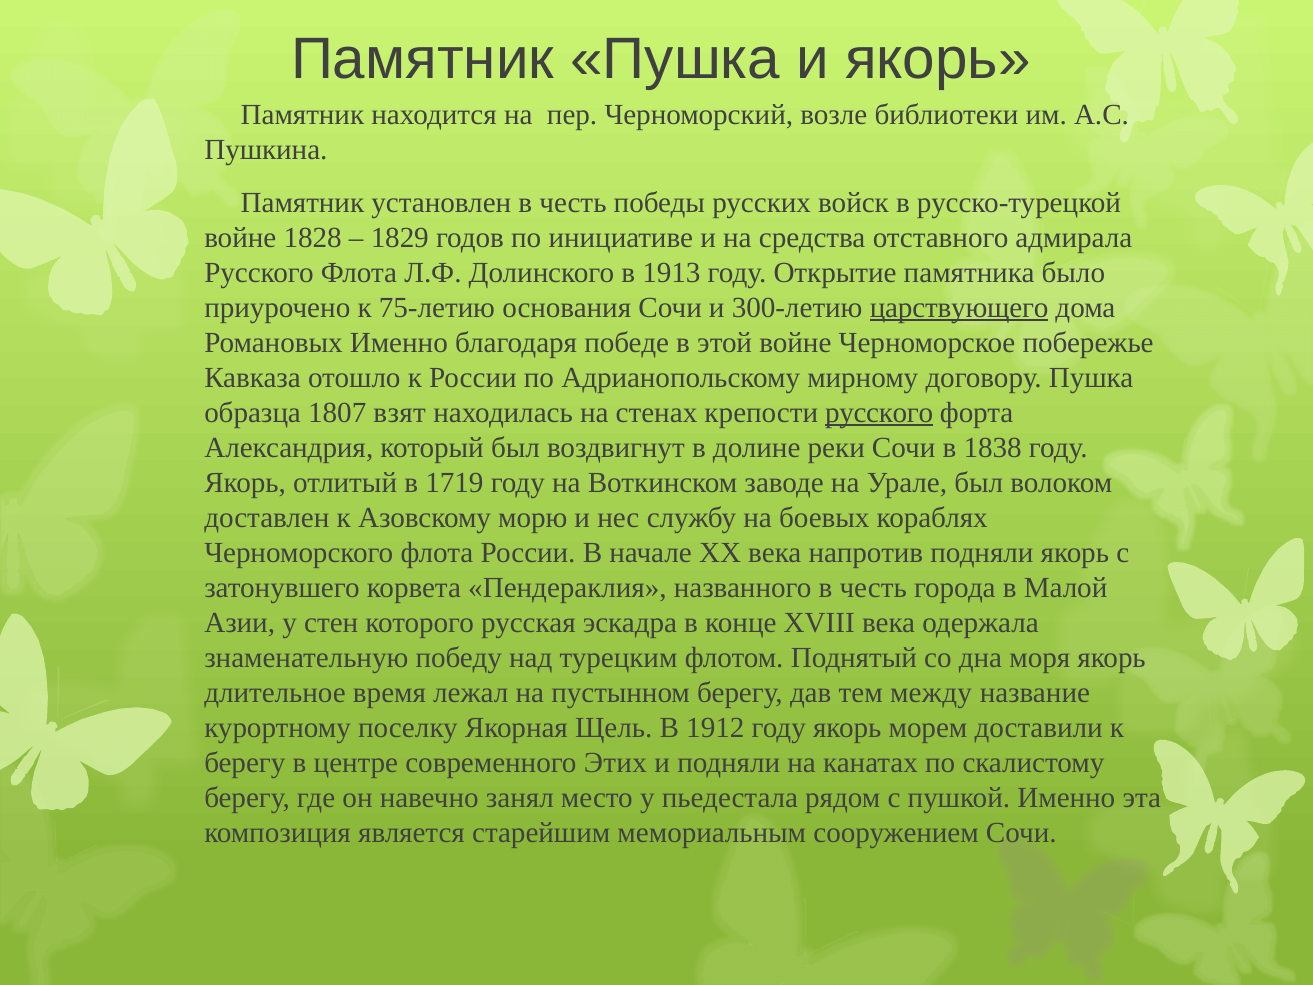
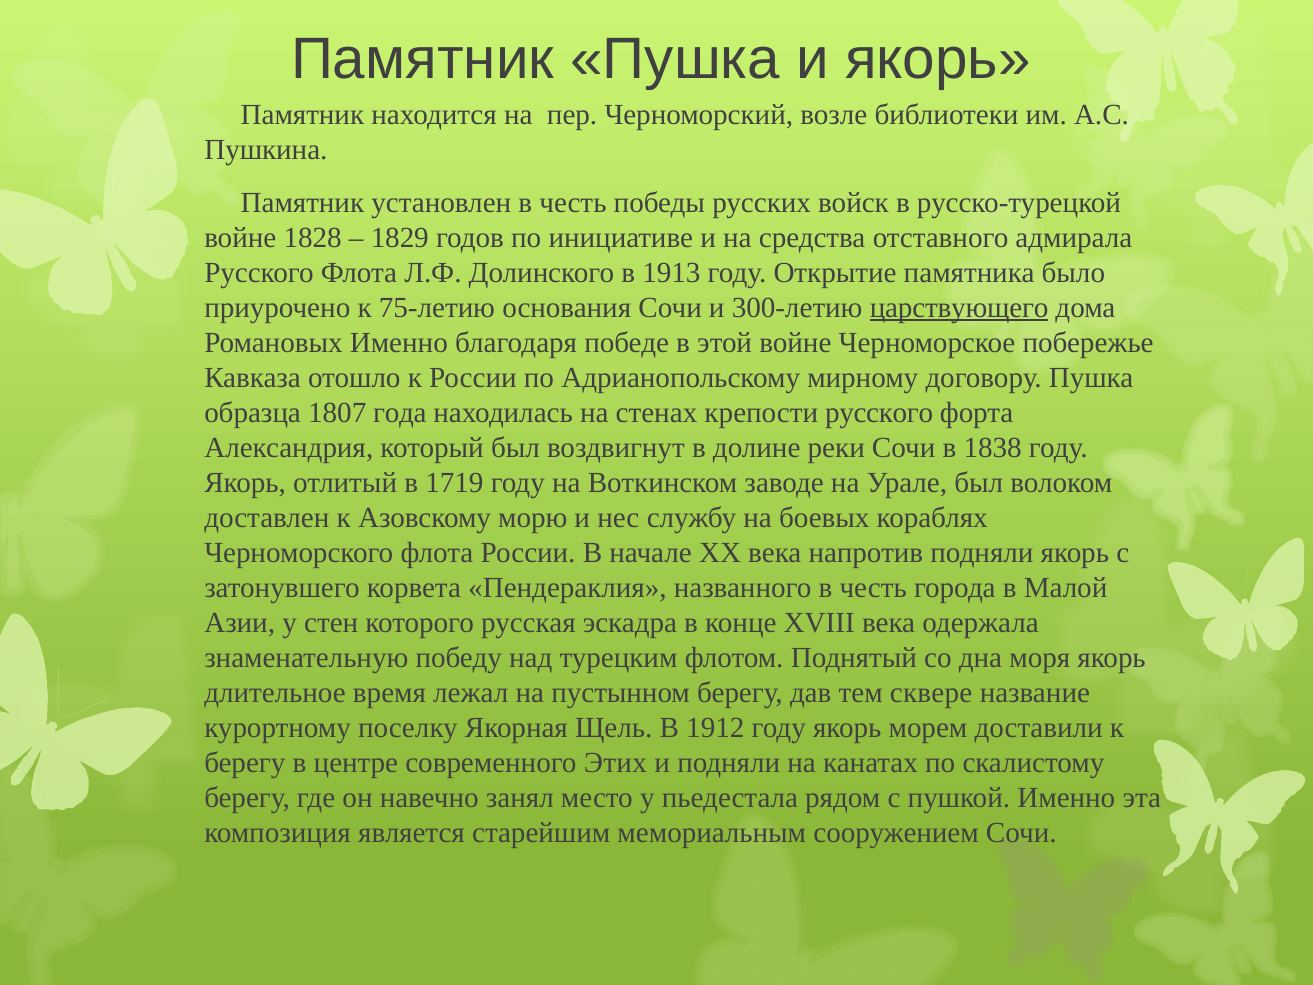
взят: взят -> гoда
русского at (879, 413) underline: present -> none
между: между -> сквере
